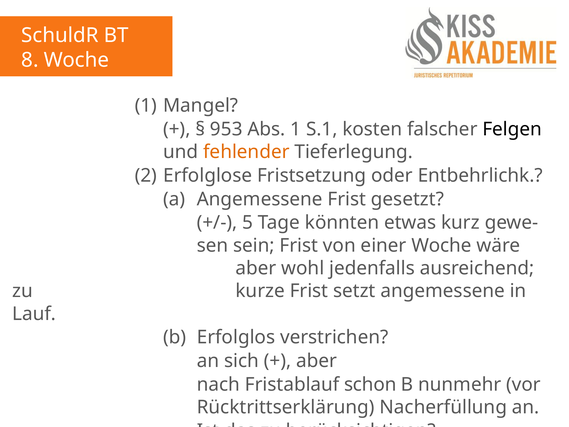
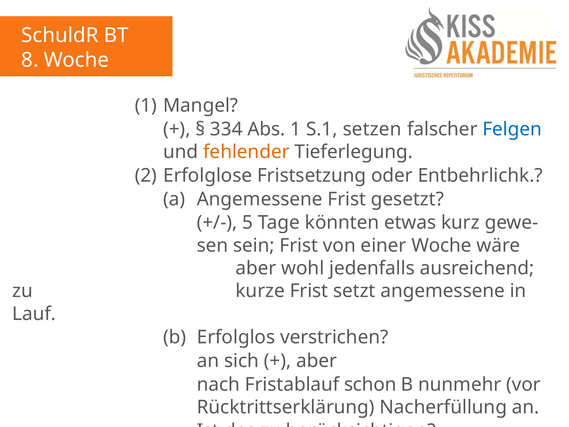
953: 953 -> 334
kosten: kosten -> setzen
Felgen colour: black -> blue
